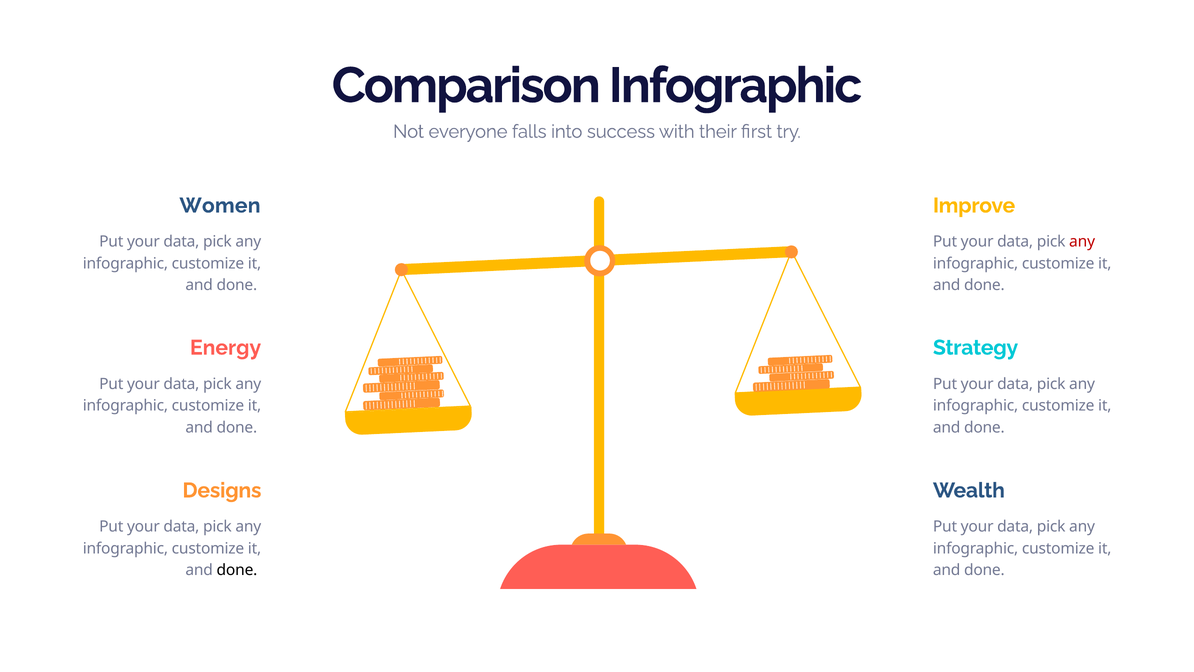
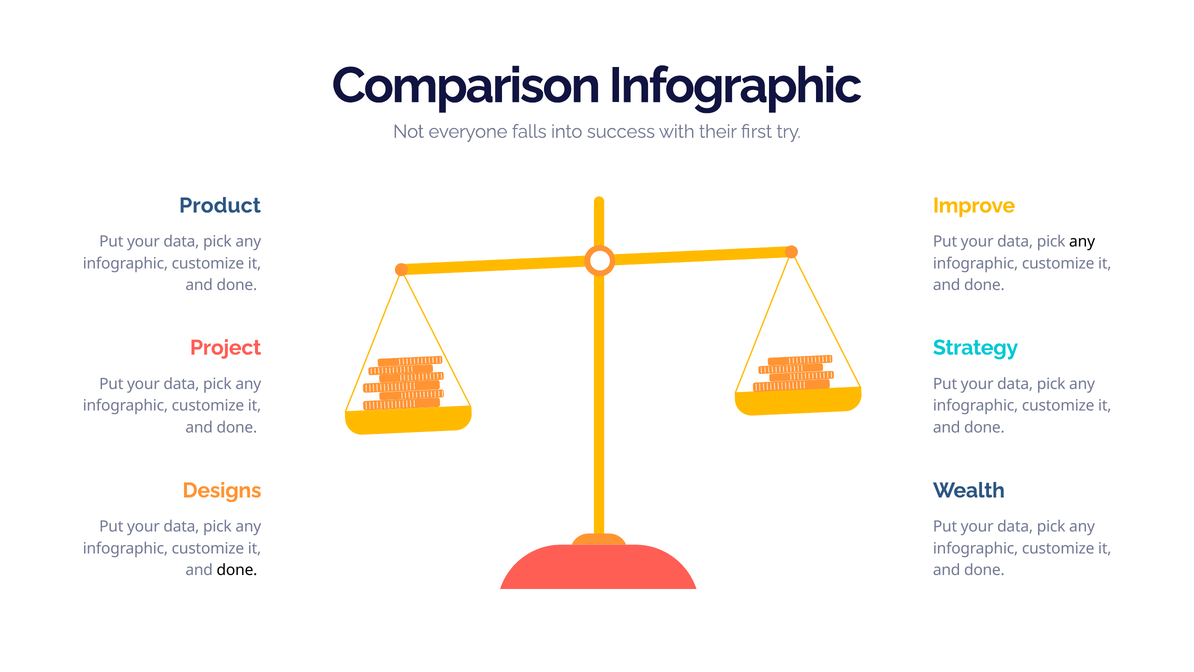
Women: Women -> Product
any at (1082, 242) colour: red -> black
Energy: Energy -> Project
